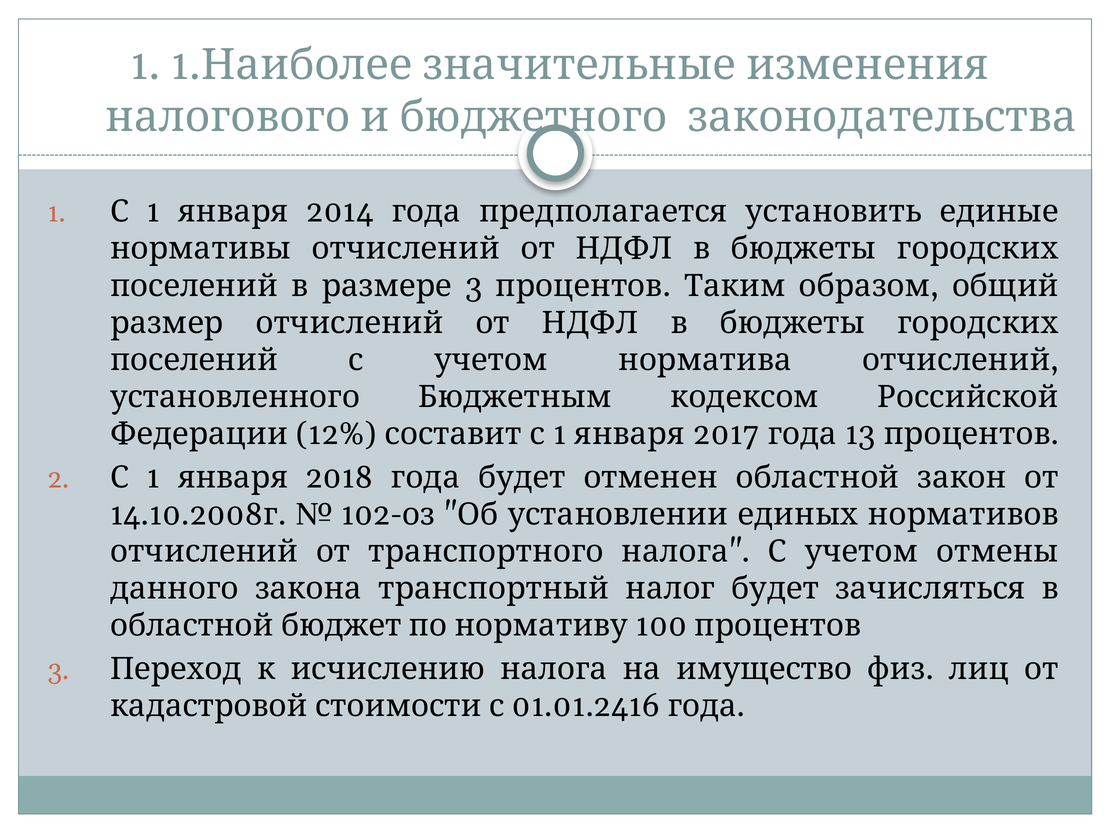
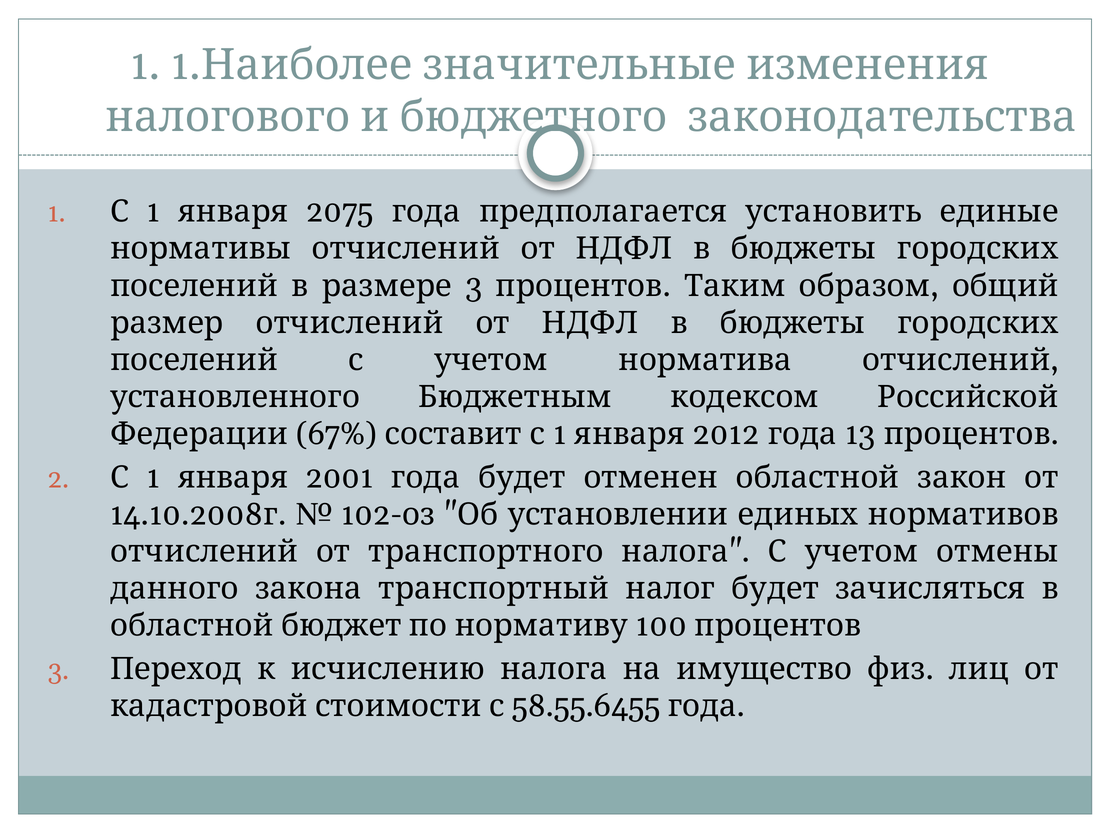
2014: 2014 -> 2075
12%: 12% -> 67%
2017: 2017 -> 2012
2018: 2018 -> 2001
01.01.2416: 01.01.2416 -> 58.55.6455
